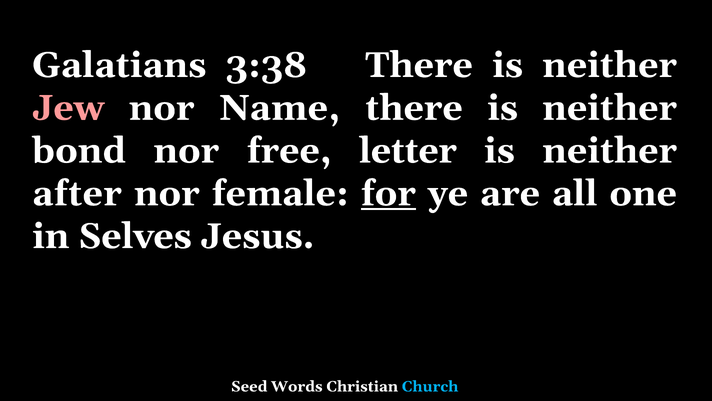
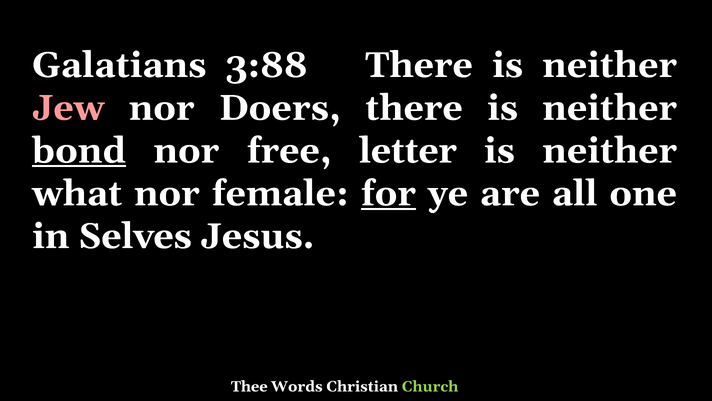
3:38: 3:38 -> 3:88
Name: Name -> Doers
bond underline: none -> present
after: after -> what
Seed: Seed -> Thee
Church colour: light blue -> light green
